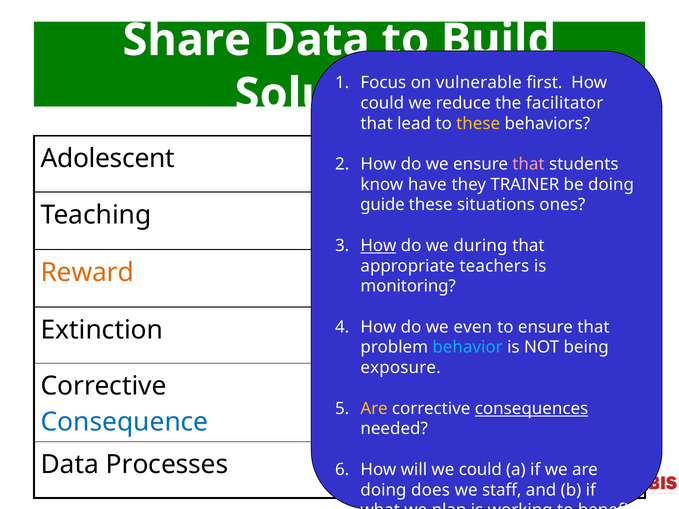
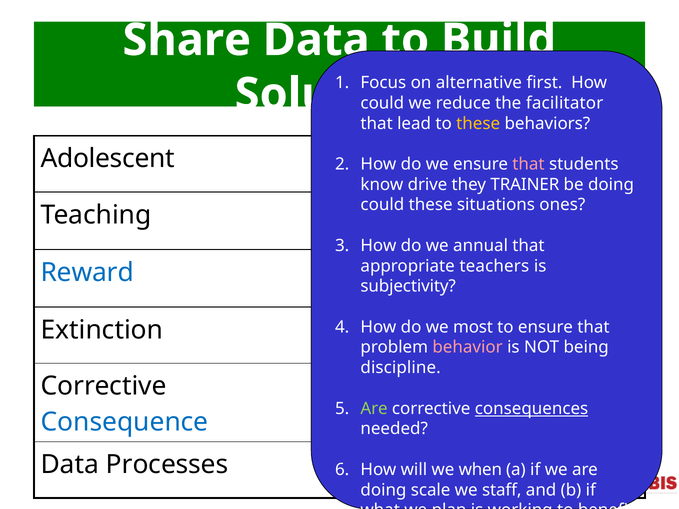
vulnerable: vulnerable -> alternative
have: have -> drive
guide at (382, 205): guide -> could
How at (378, 246) underline: present -> none
during: during -> annual
Reward colour: orange -> blue
monitoring: monitoring -> subjectivity
even: even -> most
behavior colour: light blue -> pink
exposure: exposure -> discipline
Are at (374, 409) colour: yellow -> light green
we could: could -> when
does: does -> scale
